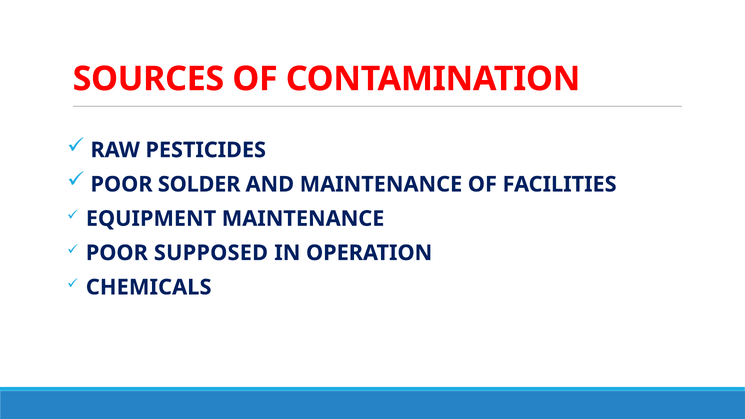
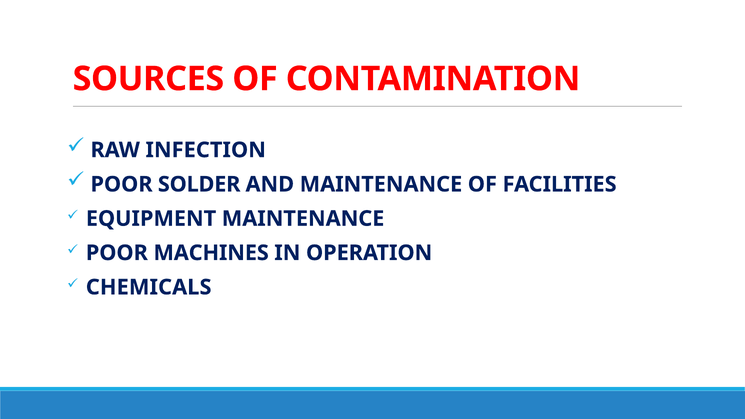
PESTICIDES: PESTICIDES -> INFECTION
SUPPOSED: SUPPOSED -> MACHINES
